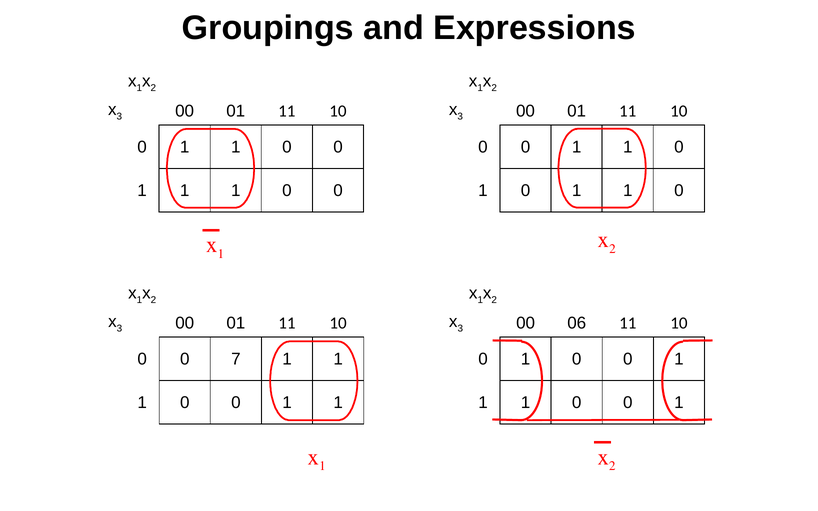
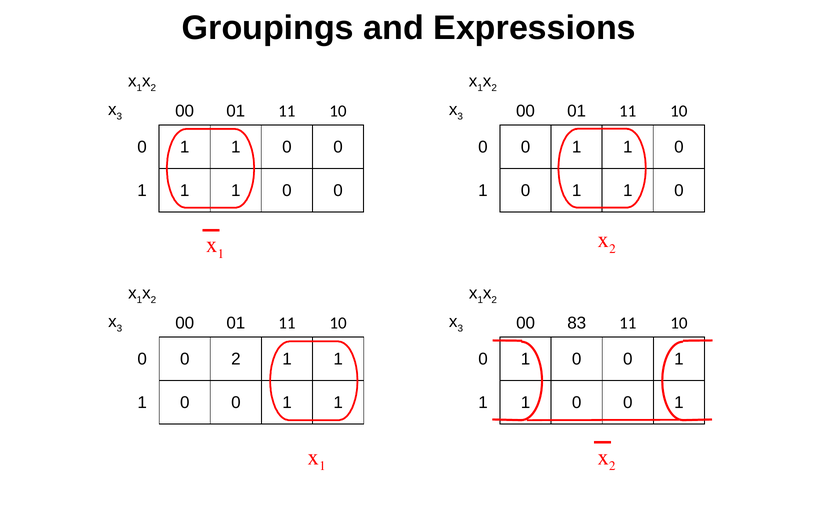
06: 06 -> 83
0 7: 7 -> 2
